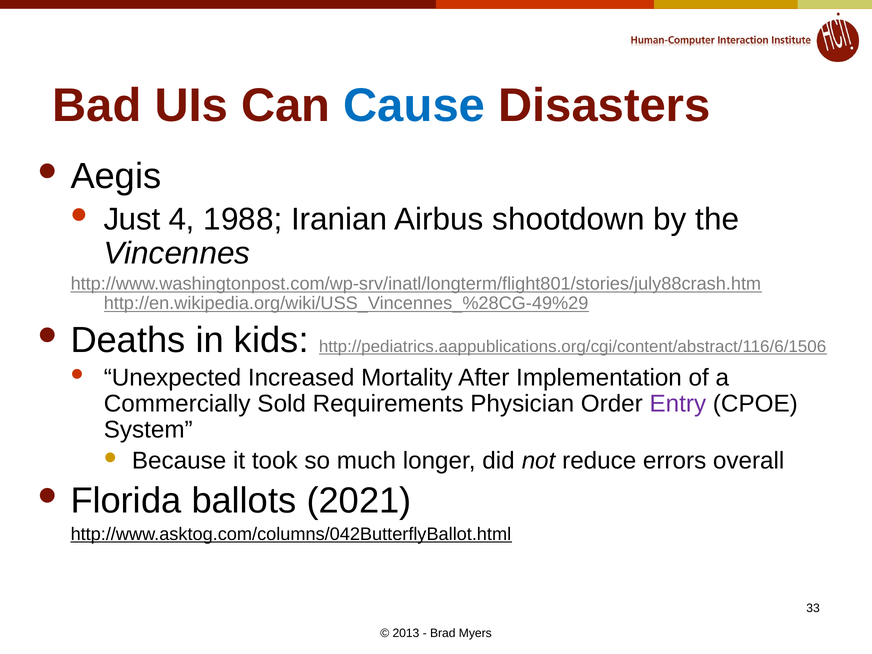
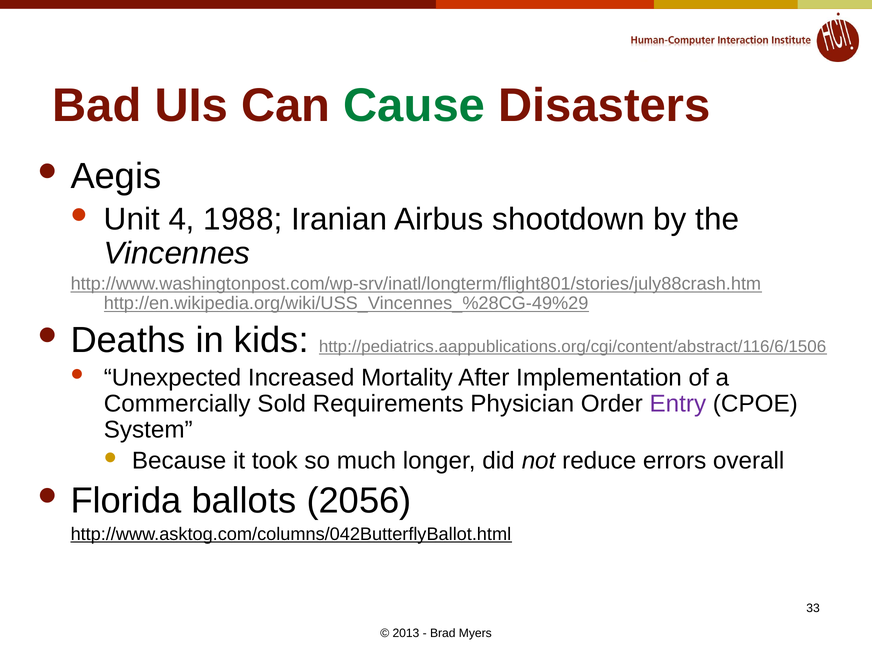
Cause colour: blue -> green
Just: Just -> Unit
2021: 2021 -> 2056
